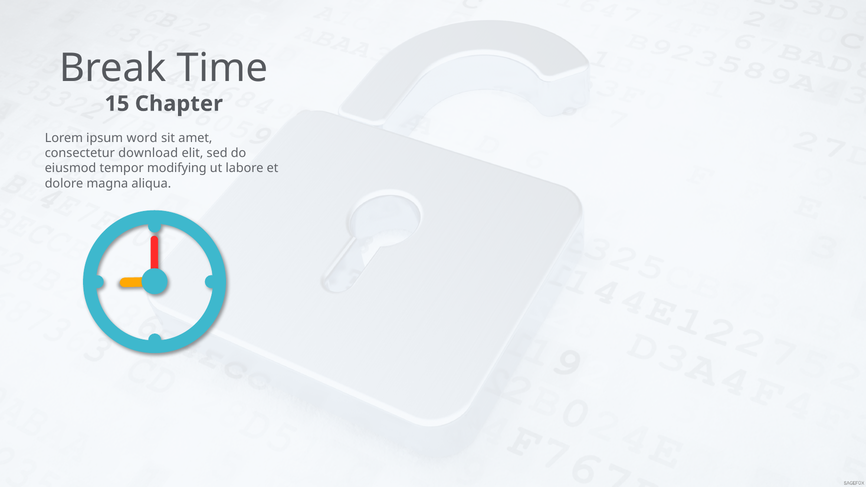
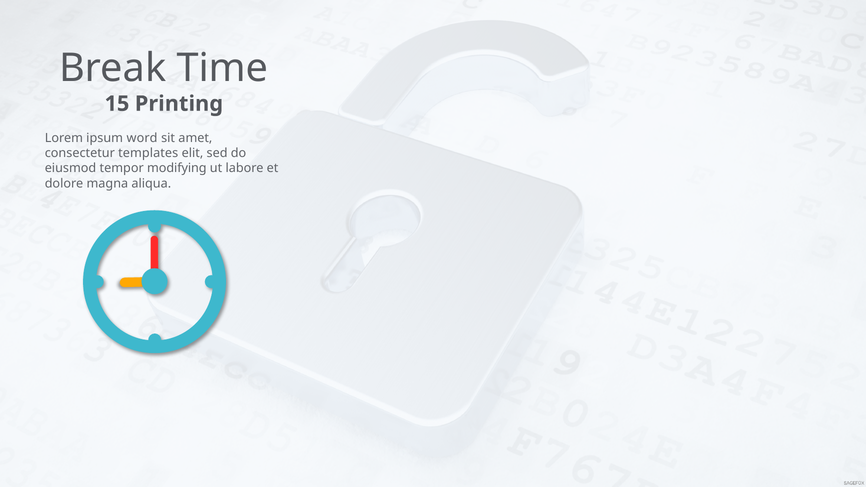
Chapter: Chapter -> Printing
download: download -> templates
